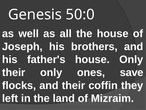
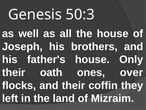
50:0: 50:0 -> 50:3
their only: only -> oath
save: save -> over
